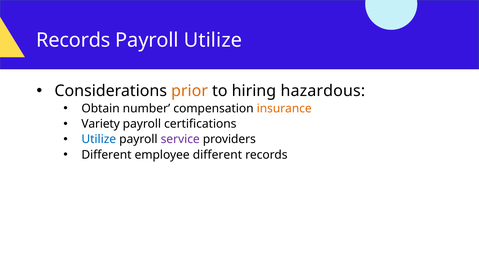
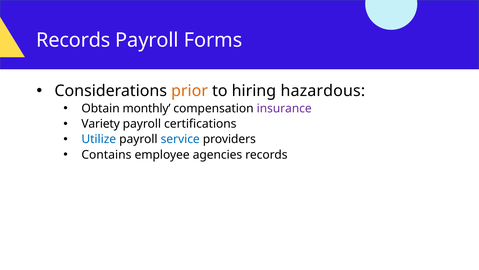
Payroll Utilize: Utilize -> Forms
number: number -> monthly
insurance colour: orange -> purple
service colour: purple -> blue
Different at (106, 154): Different -> Contains
employee different: different -> agencies
